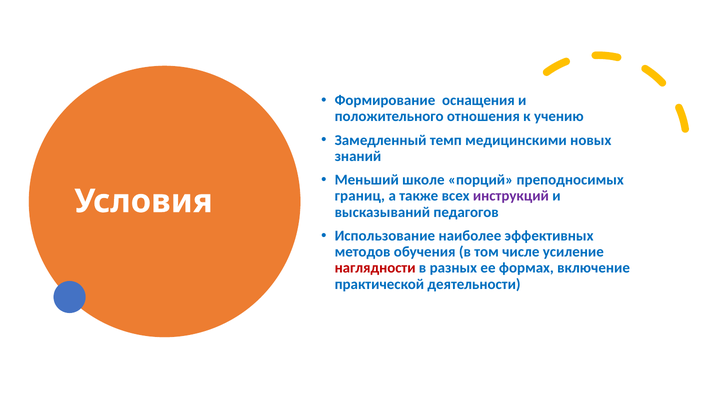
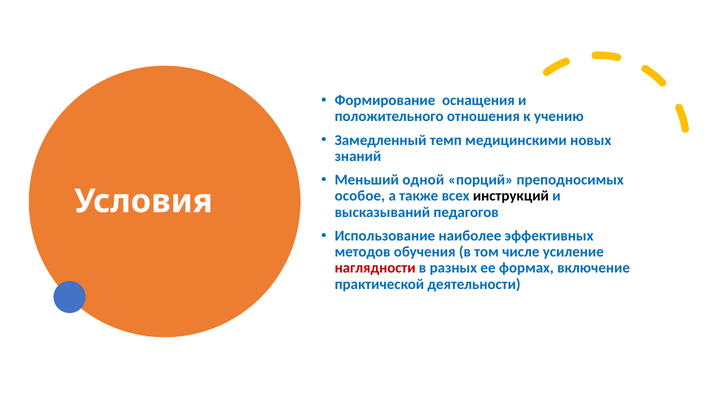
школе: школе -> одной
границ: границ -> особое
инструкций colour: purple -> black
